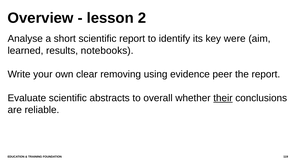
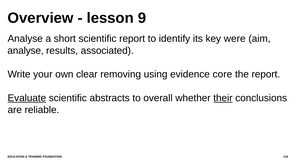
2: 2 -> 9
learned at (25, 51): learned -> analyse
notebooks: notebooks -> associated
peer: peer -> core
Evaluate underline: none -> present
